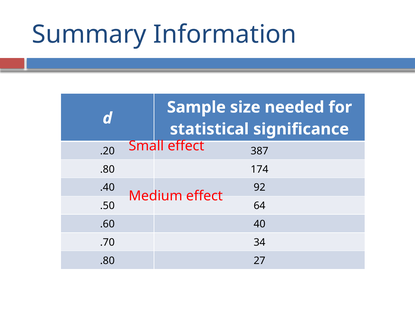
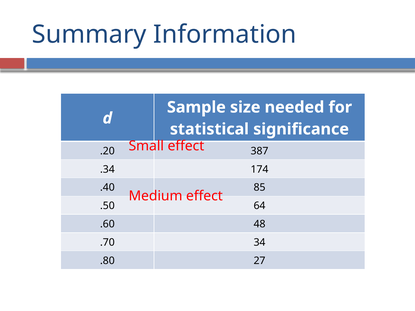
.80 at (107, 169): .80 -> .34
92: 92 -> 85
40: 40 -> 48
